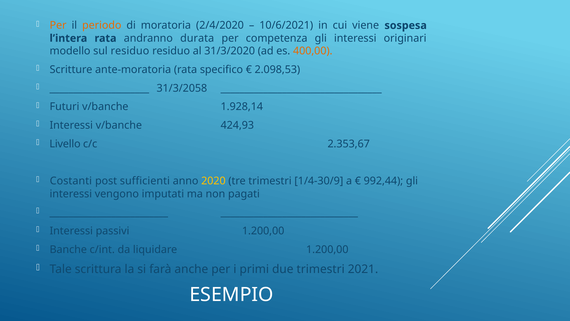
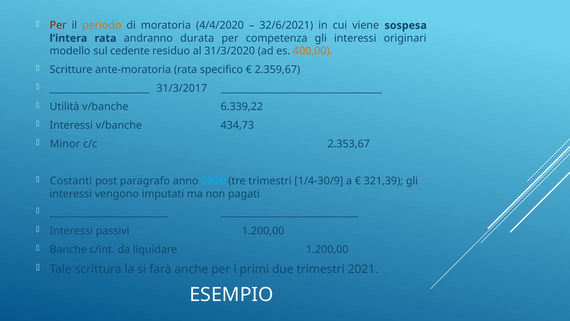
Per at (58, 25) colour: orange -> red
2/4/2020: 2/4/2020 -> 4/4/2020
10/6/2021: 10/6/2021 -> 32/6/2021
sul residuo: residuo -> cedente
2.098,53: 2.098,53 -> 2.359,67
31/3/2058: 31/3/2058 -> 31/3/2017
Futuri: Futuri -> Utilità
1.928,14: 1.928,14 -> 6.339,22
424,93: 424,93 -> 434,73
Livello: Livello -> Minor
sufficienti: sufficienti -> paragrafo
2020 colour: yellow -> light blue
992,44: 992,44 -> 321,39
